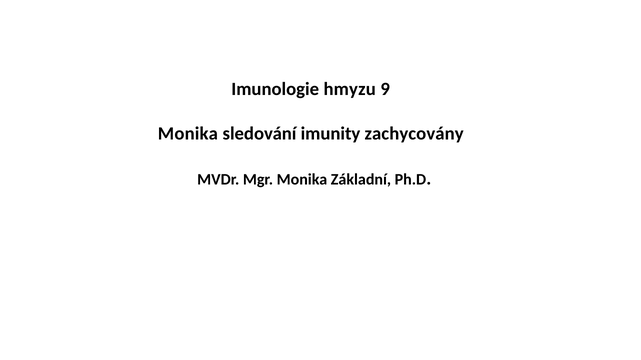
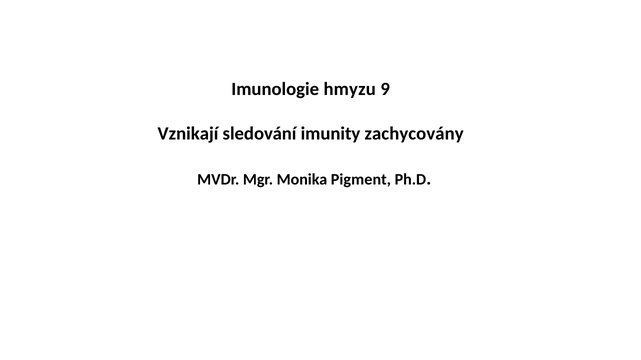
Monika at (188, 134): Monika -> Vznikají
Základní: Základní -> Pigment
